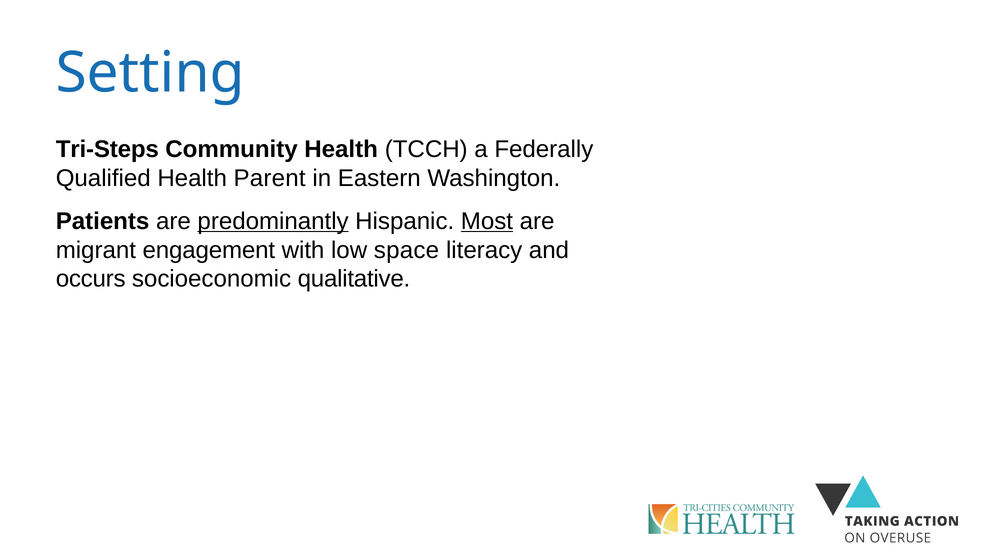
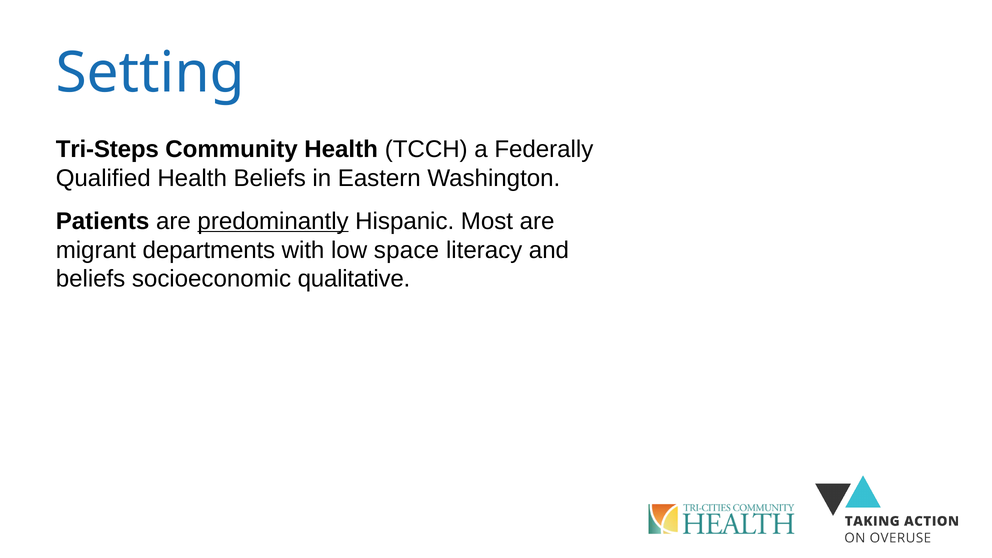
Health Parent: Parent -> Beliefs
Most underline: present -> none
engagement: engagement -> departments
occurs at (91, 279): occurs -> beliefs
